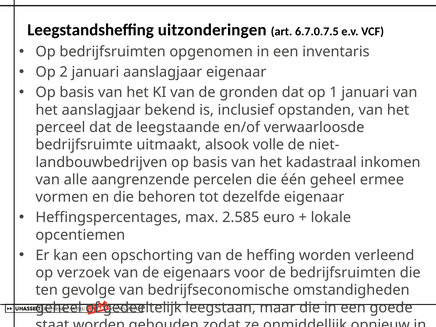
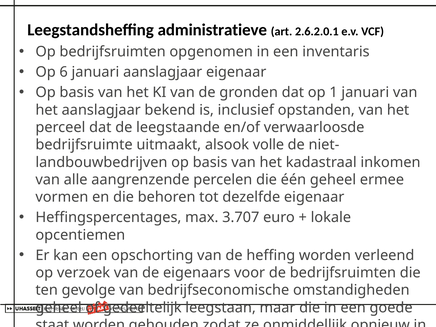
uitzonderingen: uitzonderingen -> administratieve
6.7.0.7.5: 6.7.0.7.5 -> 2.6.2.0.1
2: 2 -> 6
2.585: 2.585 -> 3.707
